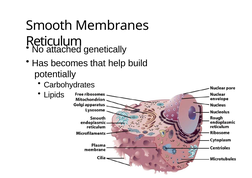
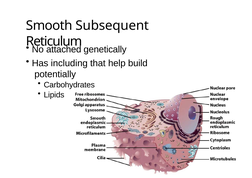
Membranes: Membranes -> Subsequent
becomes: becomes -> including
